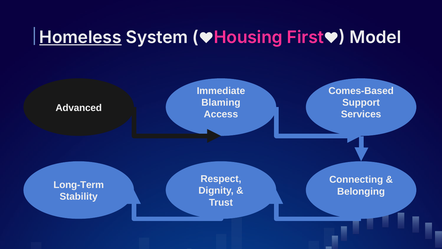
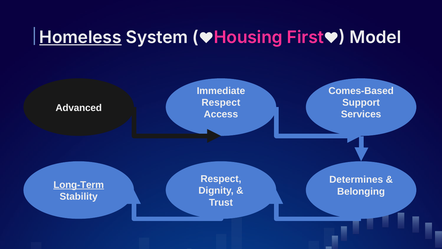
Blaming at (221, 102): Blaming -> Respect
Connecting: Connecting -> Determines
Long-Term underline: none -> present
